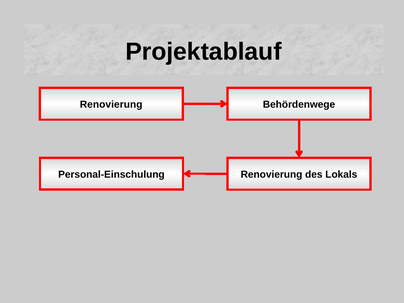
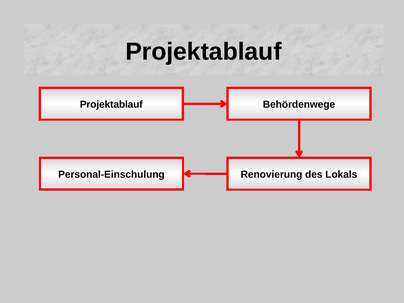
Renovierung at (111, 104): Renovierung -> Projektablauf
